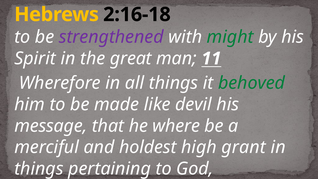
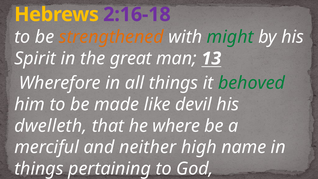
2:16-18 colour: black -> purple
strengthened colour: purple -> orange
11: 11 -> 13
message: message -> dwelleth
holdest: holdest -> neither
grant: grant -> name
